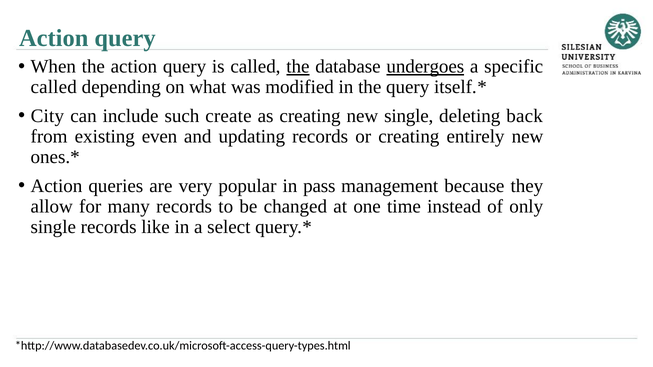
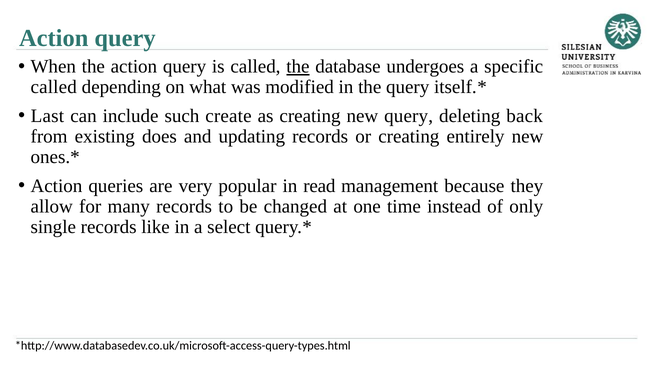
undergoes underline: present -> none
City: City -> Last
new single: single -> query
even: even -> does
pass: pass -> read
